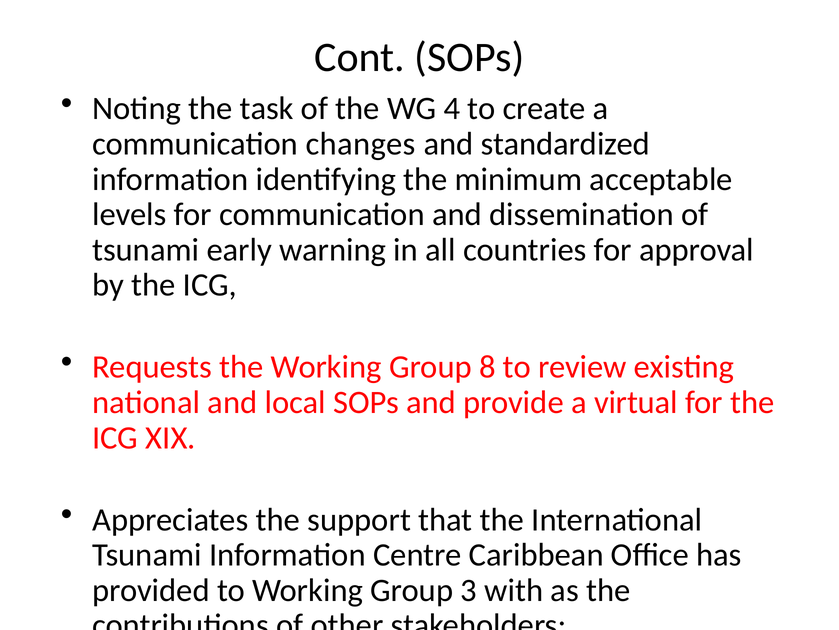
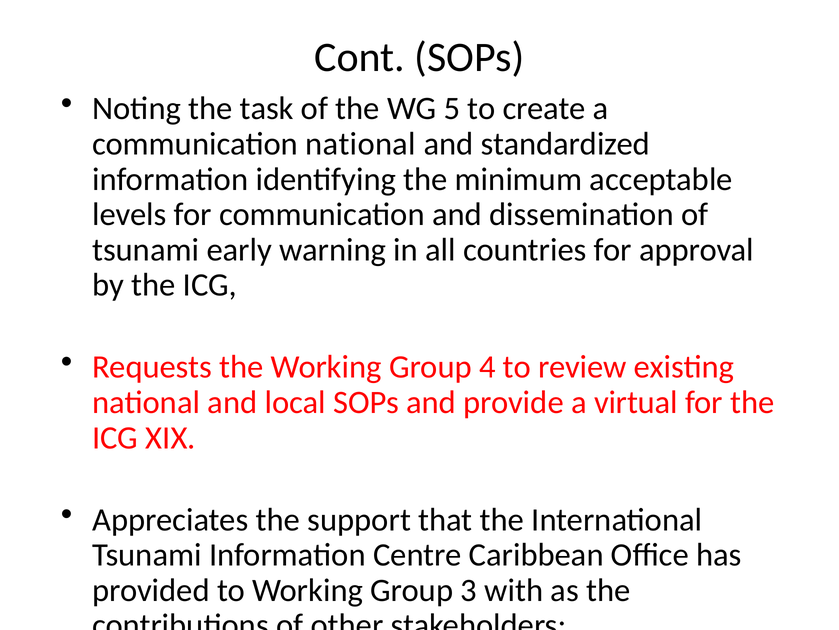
4: 4 -> 5
communication changes: changes -> national
8: 8 -> 4
